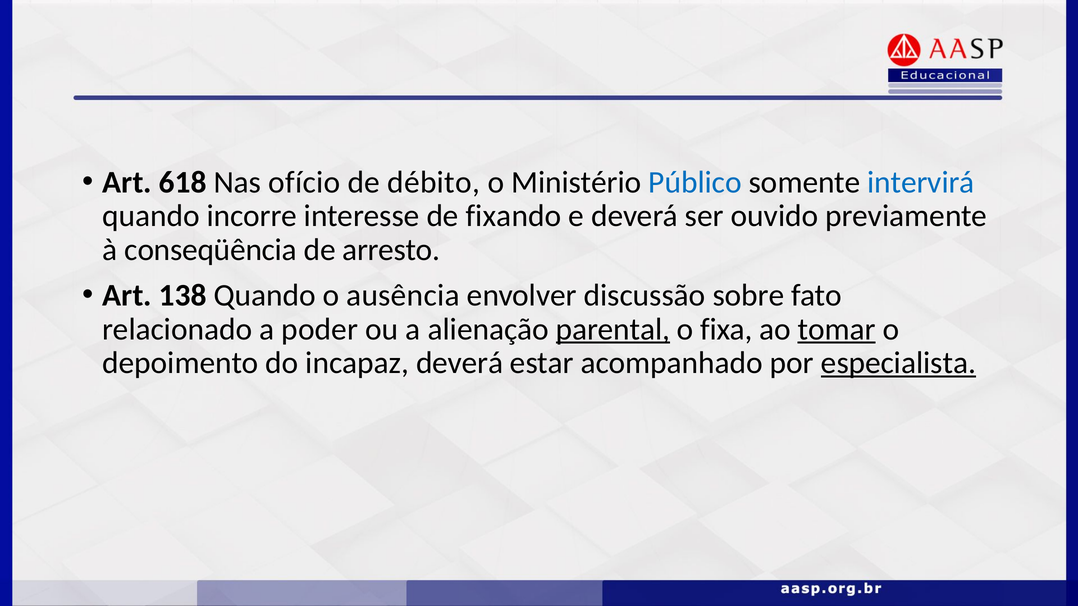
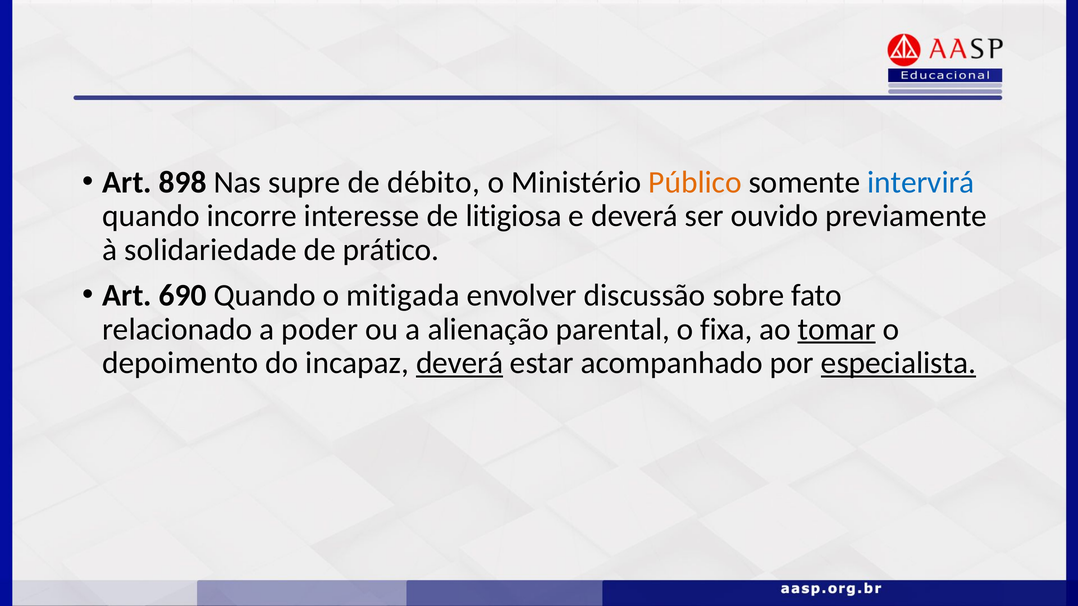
618: 618 -> 898
ofício: ofício -> supre
Público colour: blue -> orange
fixando: fixando -> litigiosa
conseqüência: conseqüência -> solidariedade
arresto: arresto -> prático
138: 138 -> 690
ausência: ausência -> mitigada
parental underline: present -> none
deverá at (460, 363) underline: none -> present
